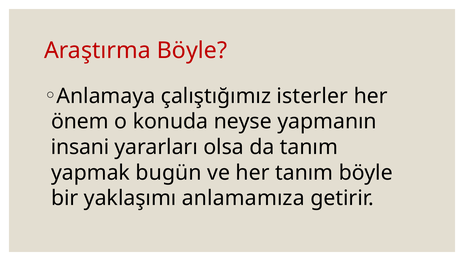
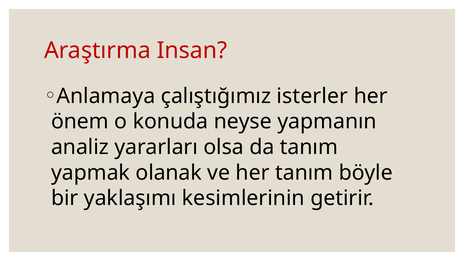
Araştırma Böyle: Böyle -> Insan
insani: insani -> analiz
bugün: bugün -> olanak
anlamamıza: anlamamıza -> kesimlerinin
